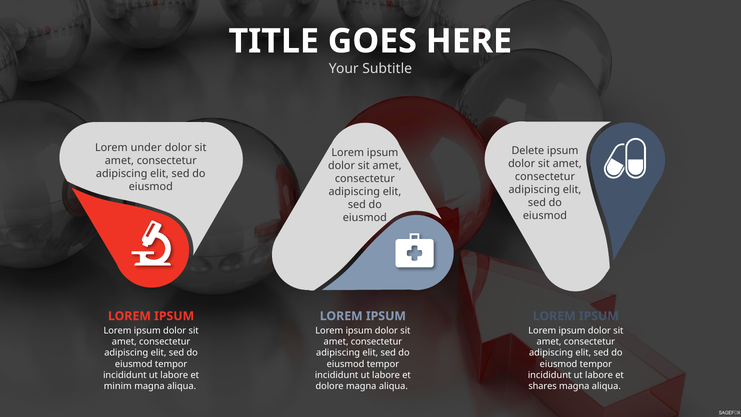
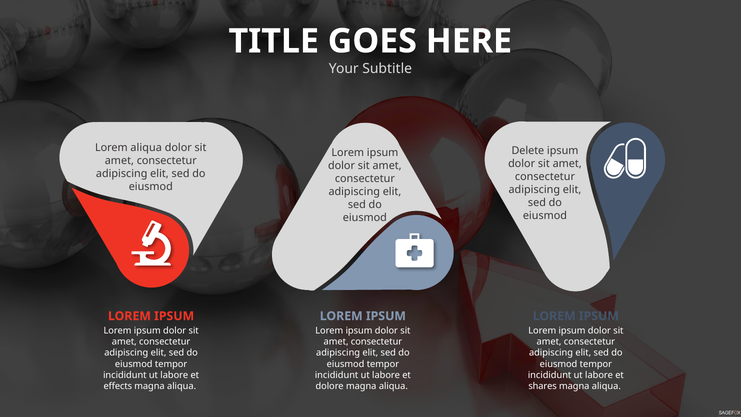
Lorem under: under -> aliqua
minim: minim -> effects
